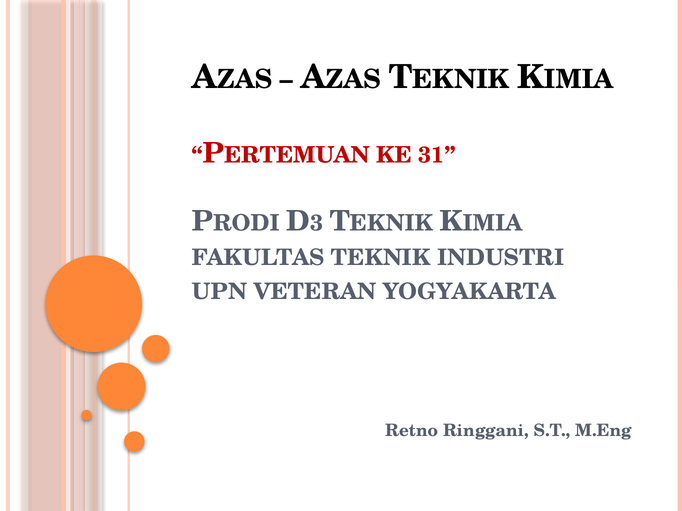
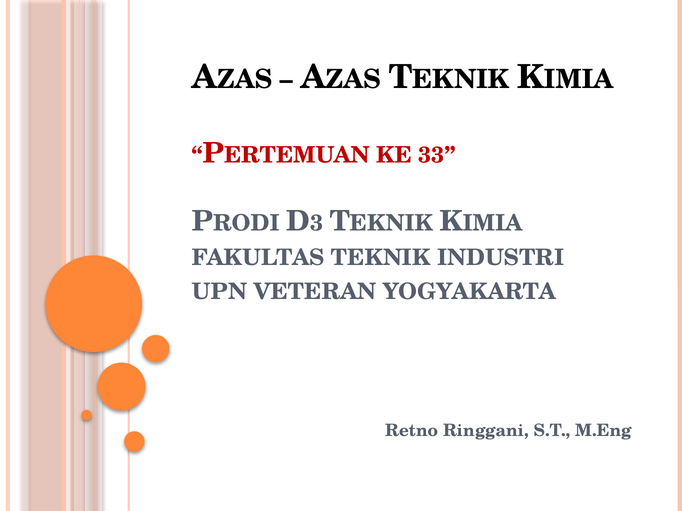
31: 31 -> 33
